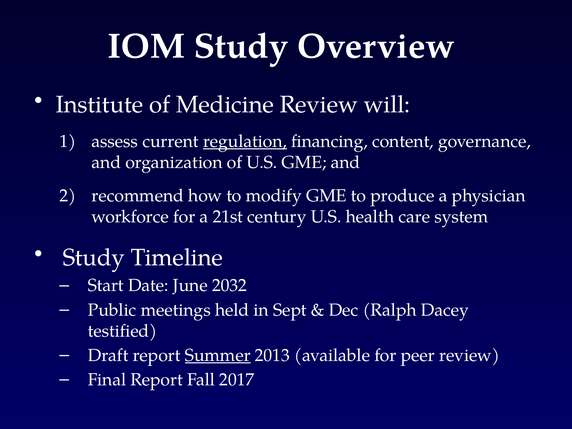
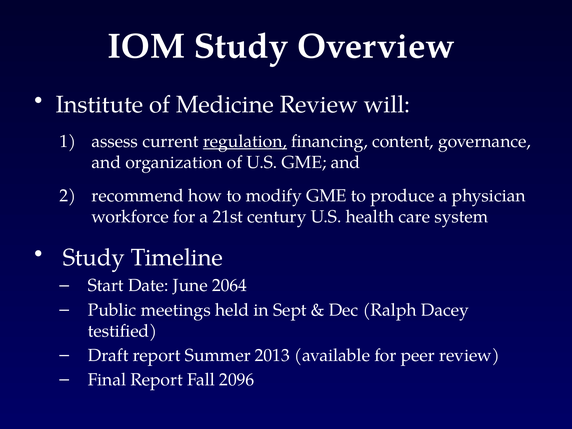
2032: 2032 -> 2064
Summer underline: present -> none
2017: 2017 -> 2096
